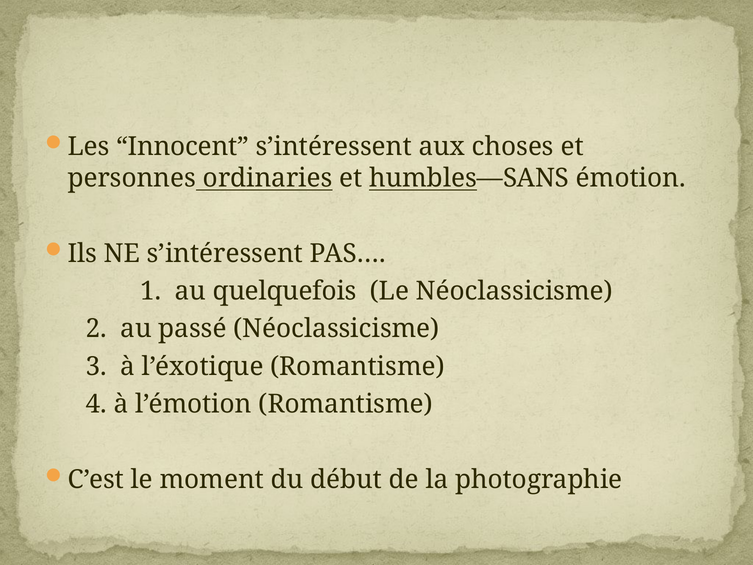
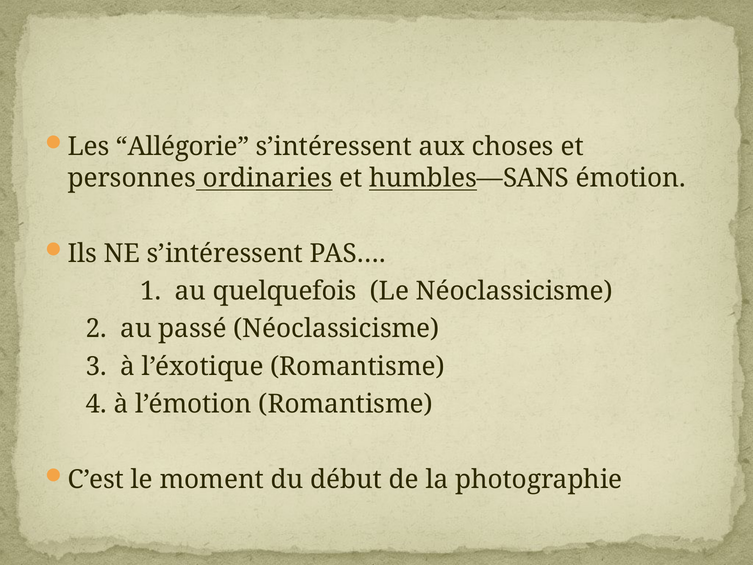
Innocent: Innocent -> Allégorie
